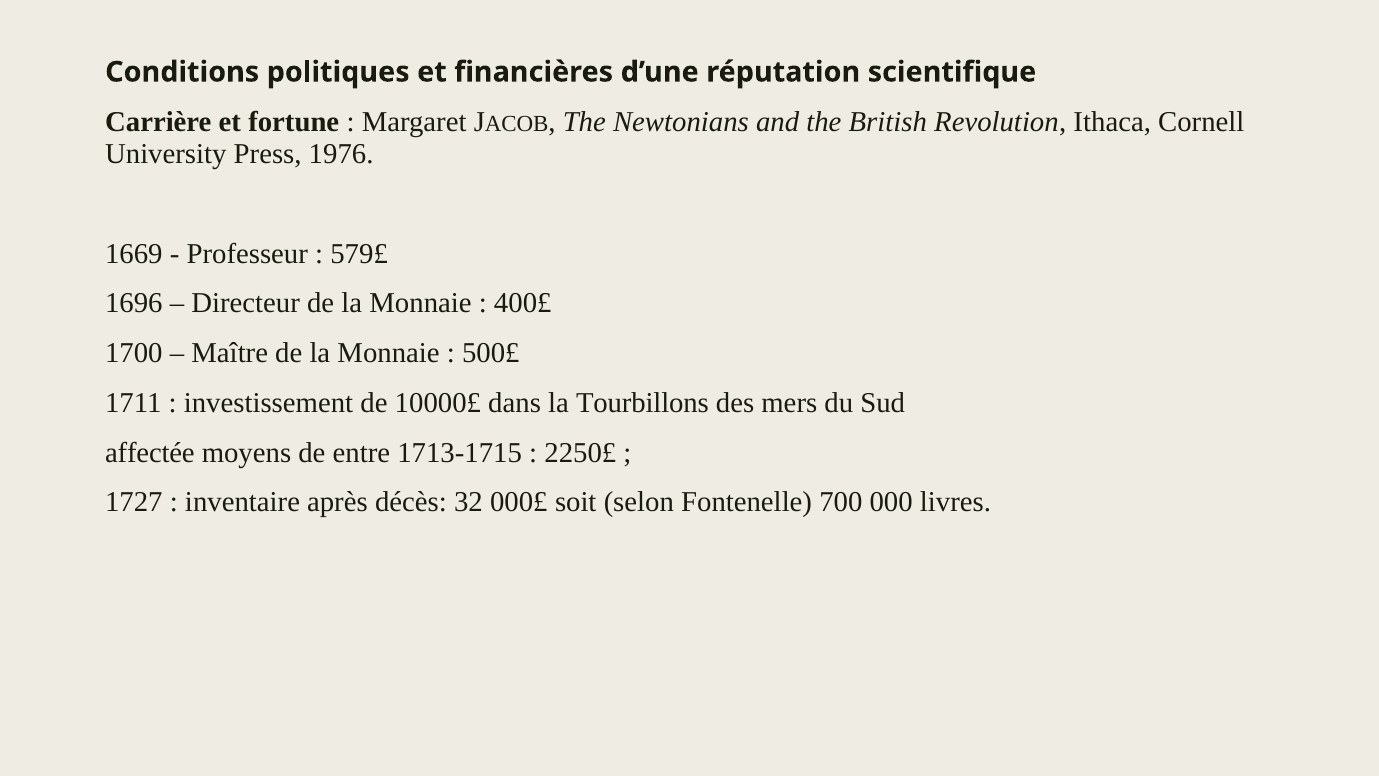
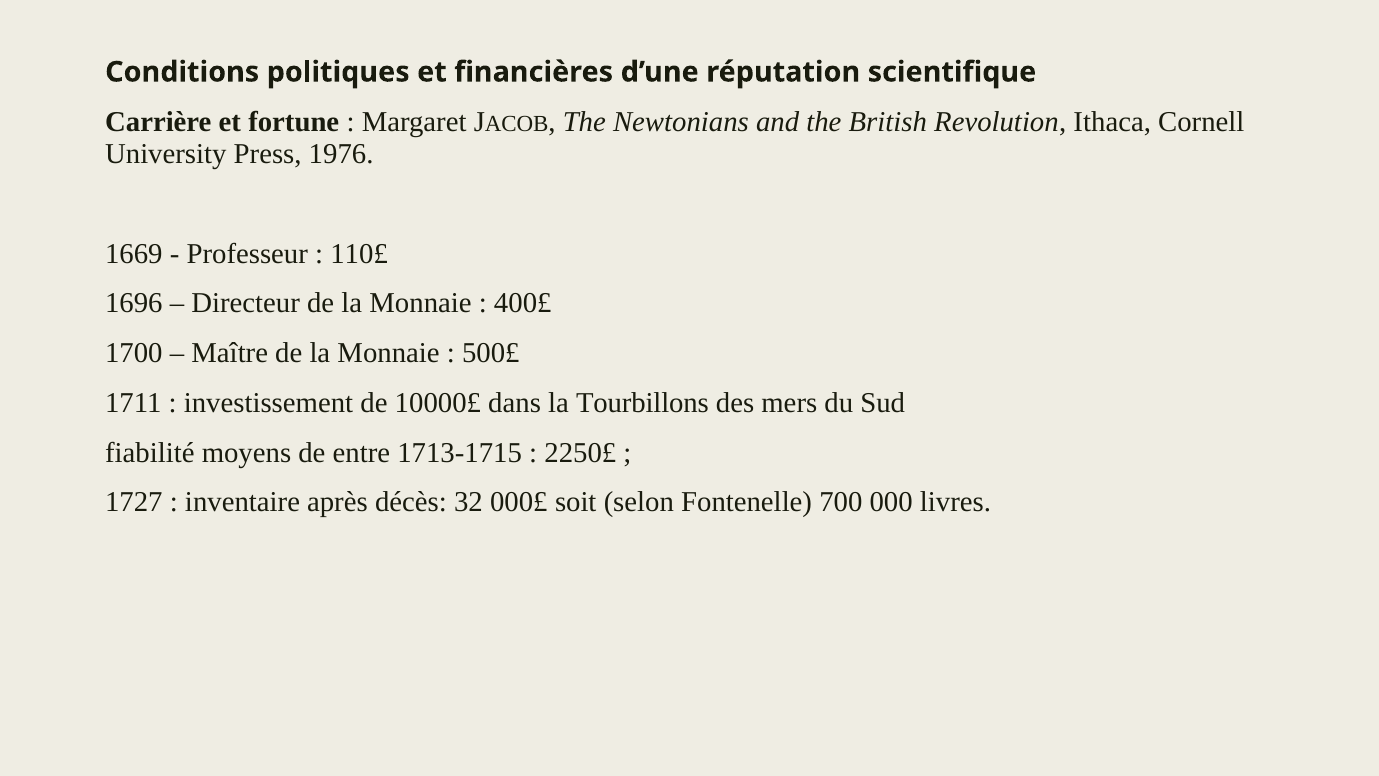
579£: 579£ -> 110£
affectée: affectée -> fiabilité
